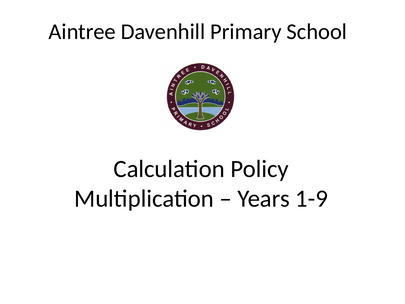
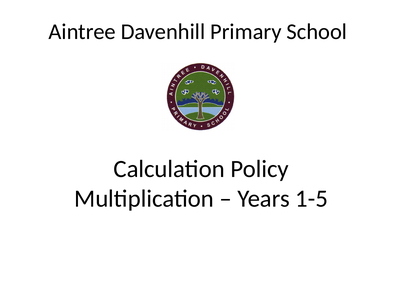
1-9: 1-9 -> 1-5
